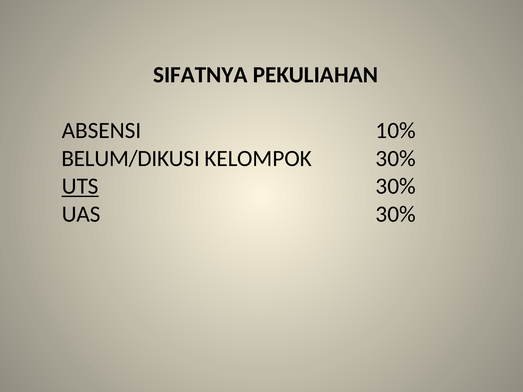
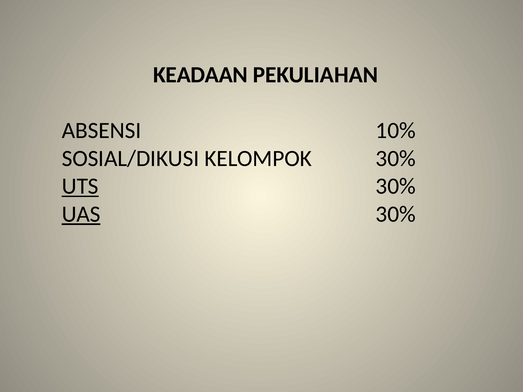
SIFATNYA: SIFATNYA -> KEADAAN
BELUM/DIKUSI: BELUM/DIKUSI -> SOSIAL/DIKUSI
UAS underline: none -> present
